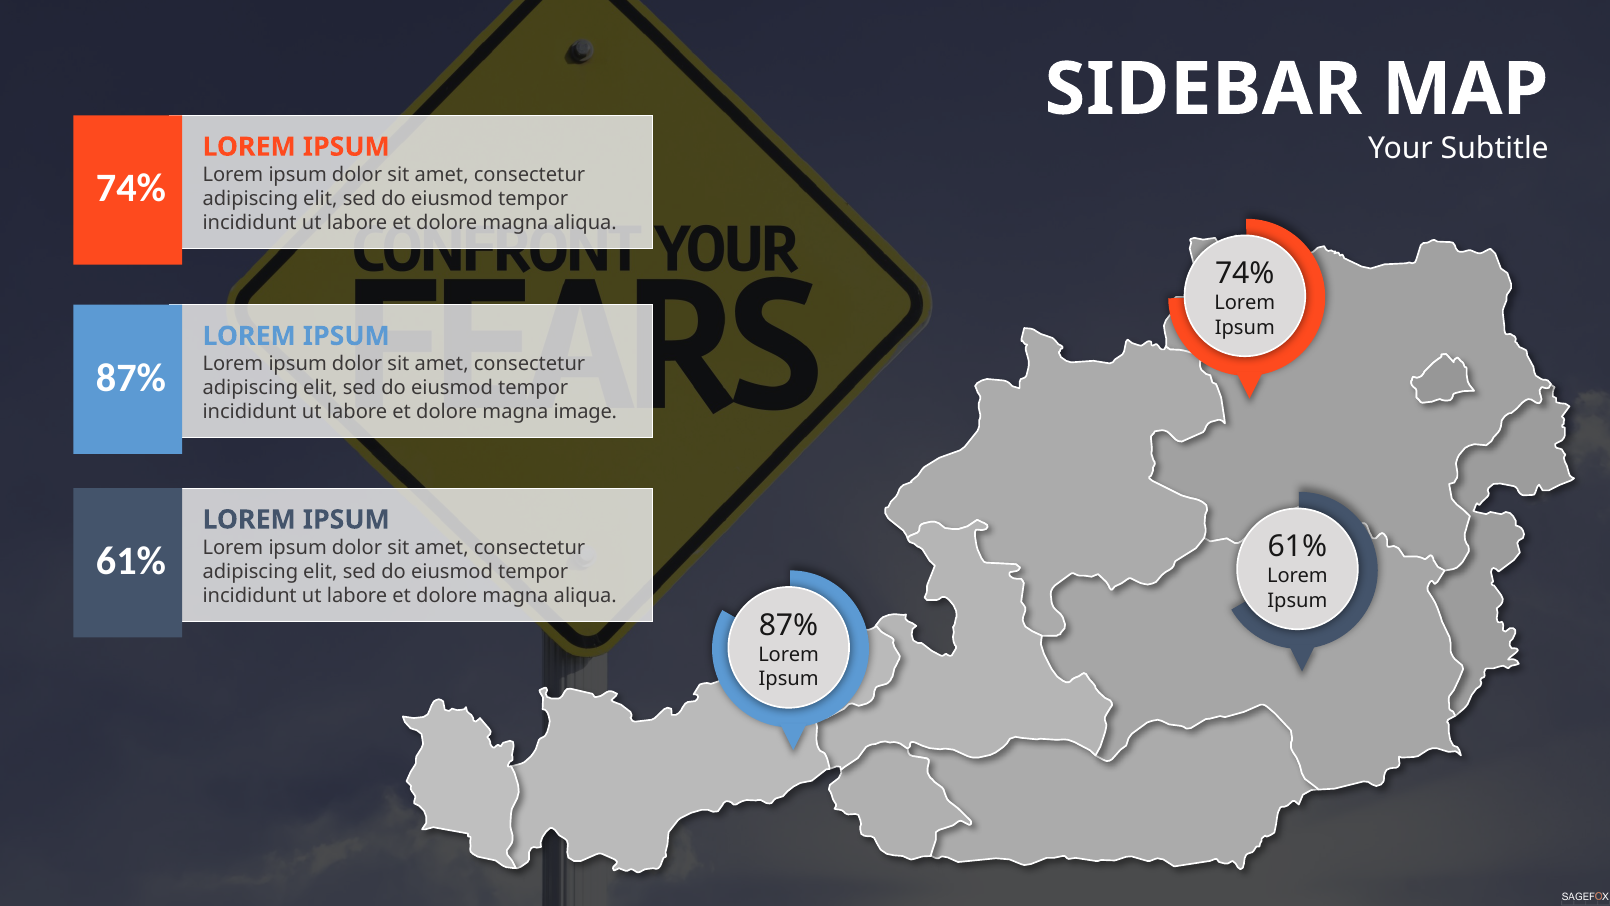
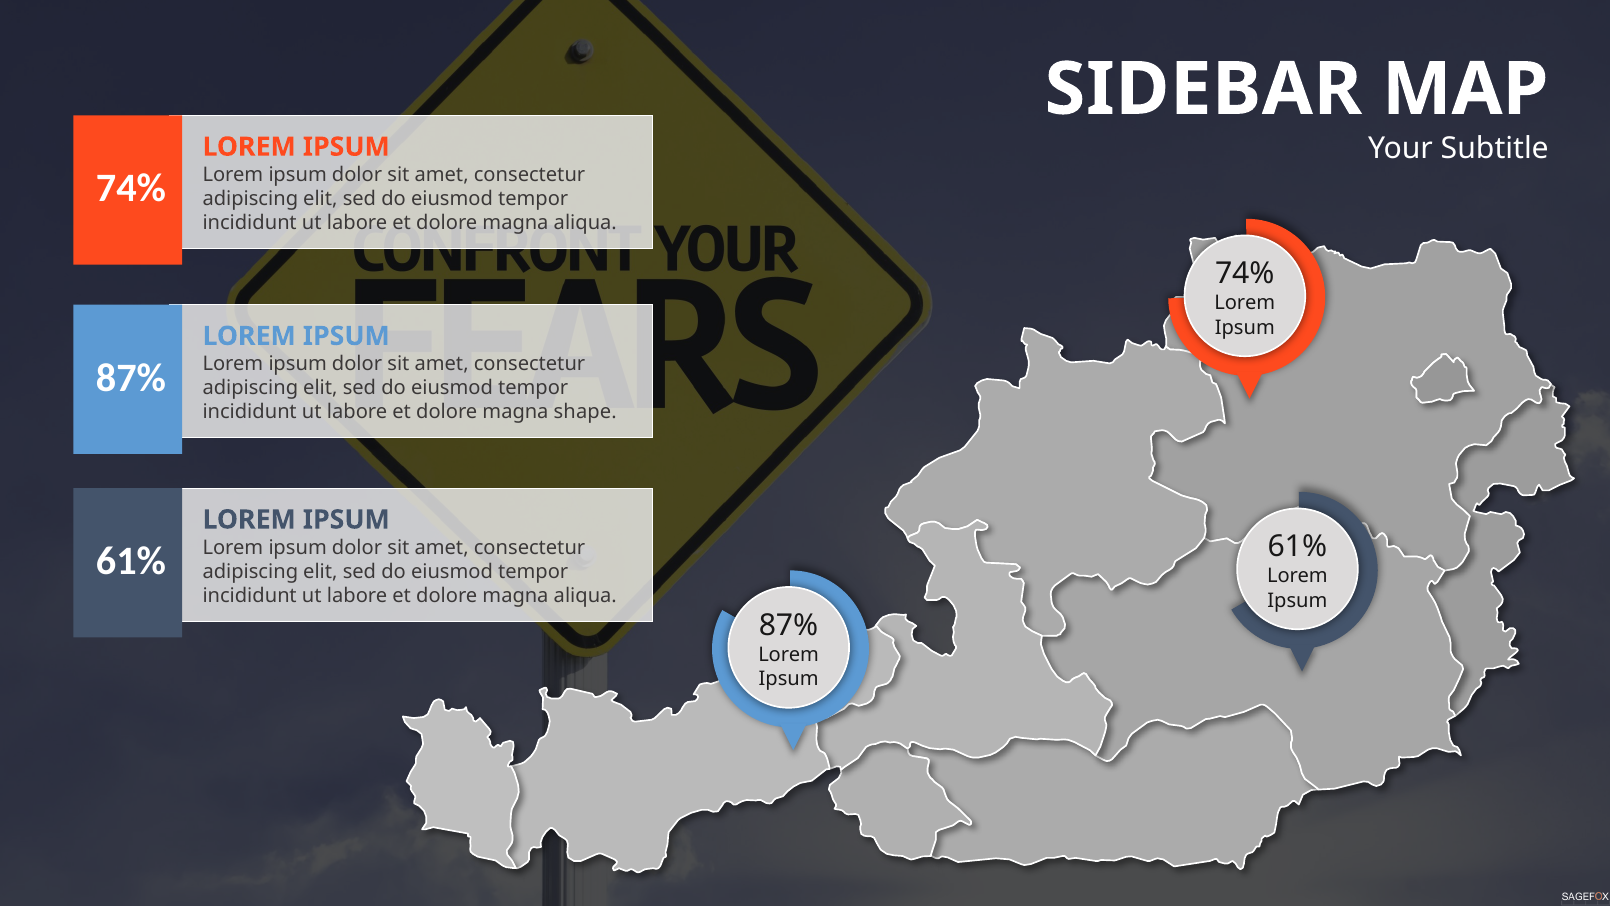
image: image -> shape
